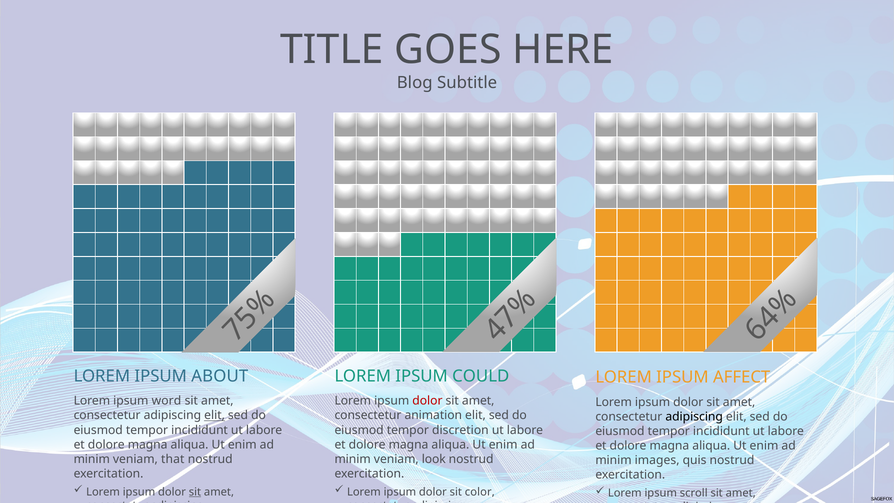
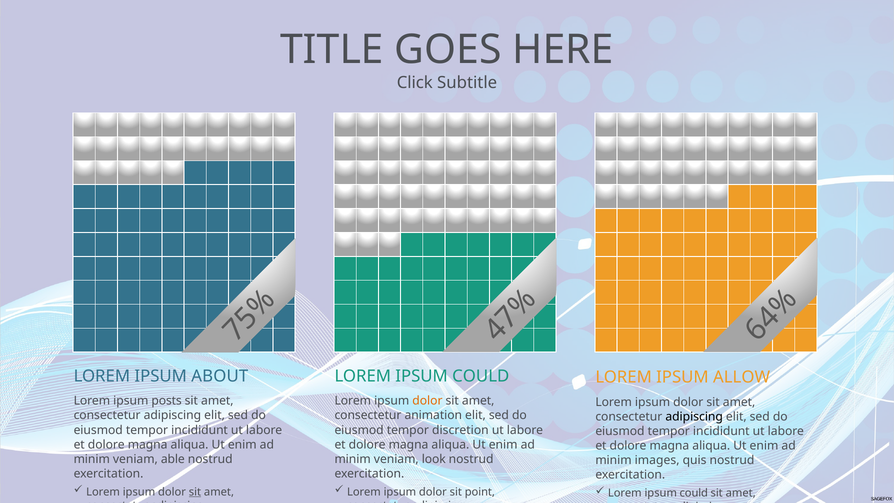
Blog: Blog -> Click
AFFECT: AFFECT -> ALLOW
word: word -> posts
dolor at (427, 401) colour: red -> orange
elit at (215, 415) underline: present -> none
that: that -> able
color: color -> point
scroll at (694, 493): scroll -> could
